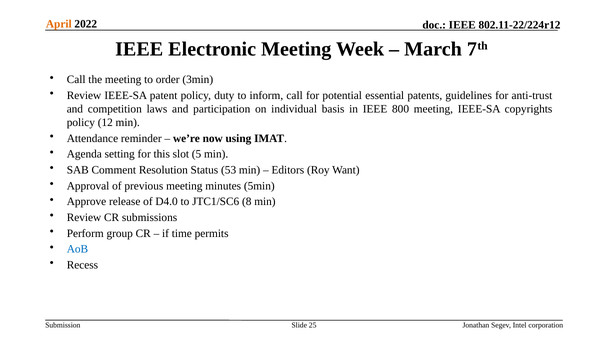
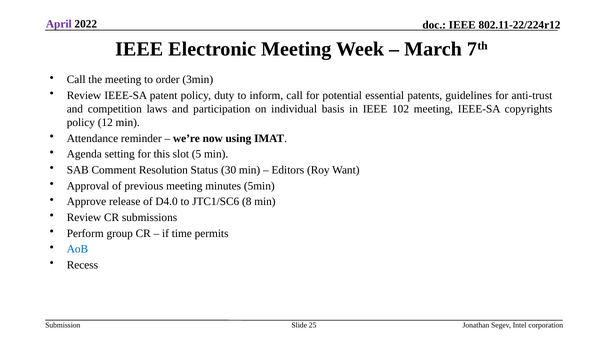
April colour: orange -> purple
800: 800 -> 102
53: 53 -> 30
